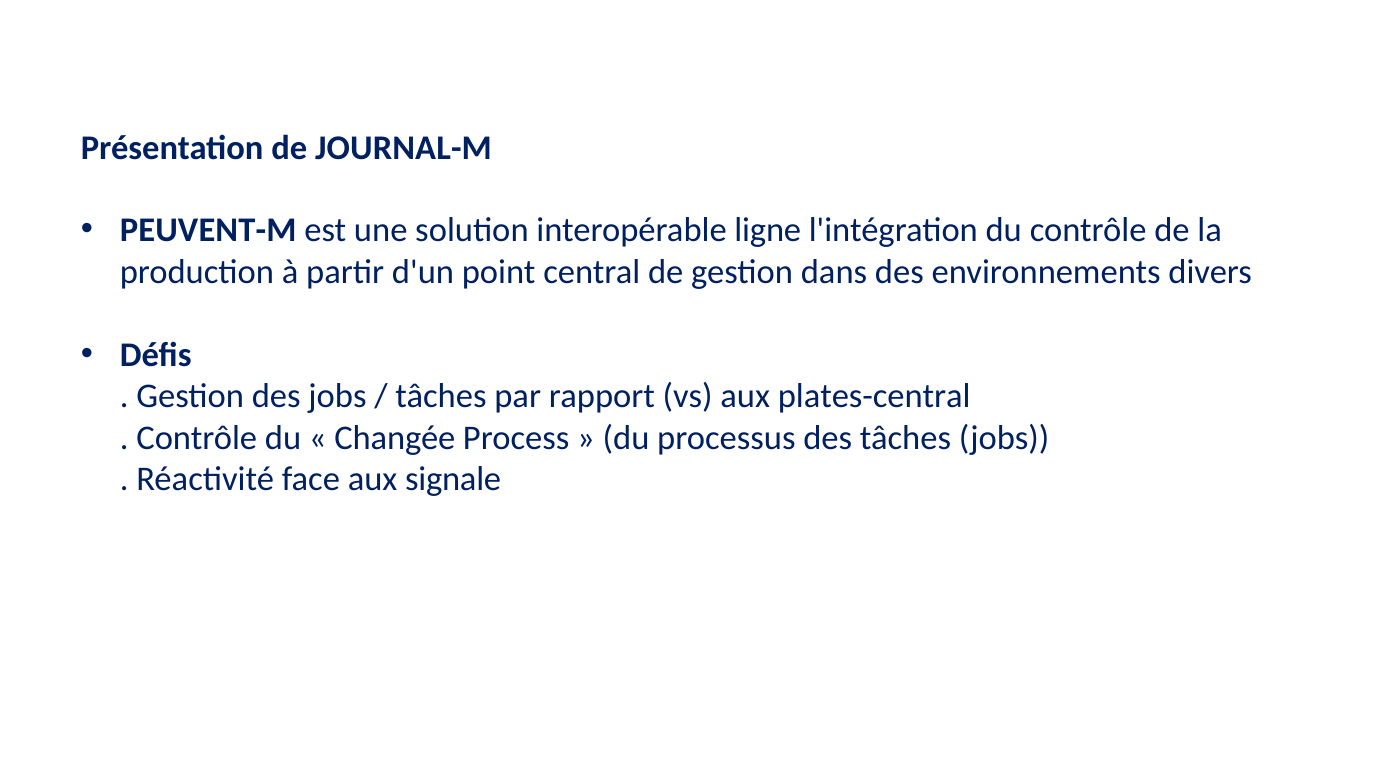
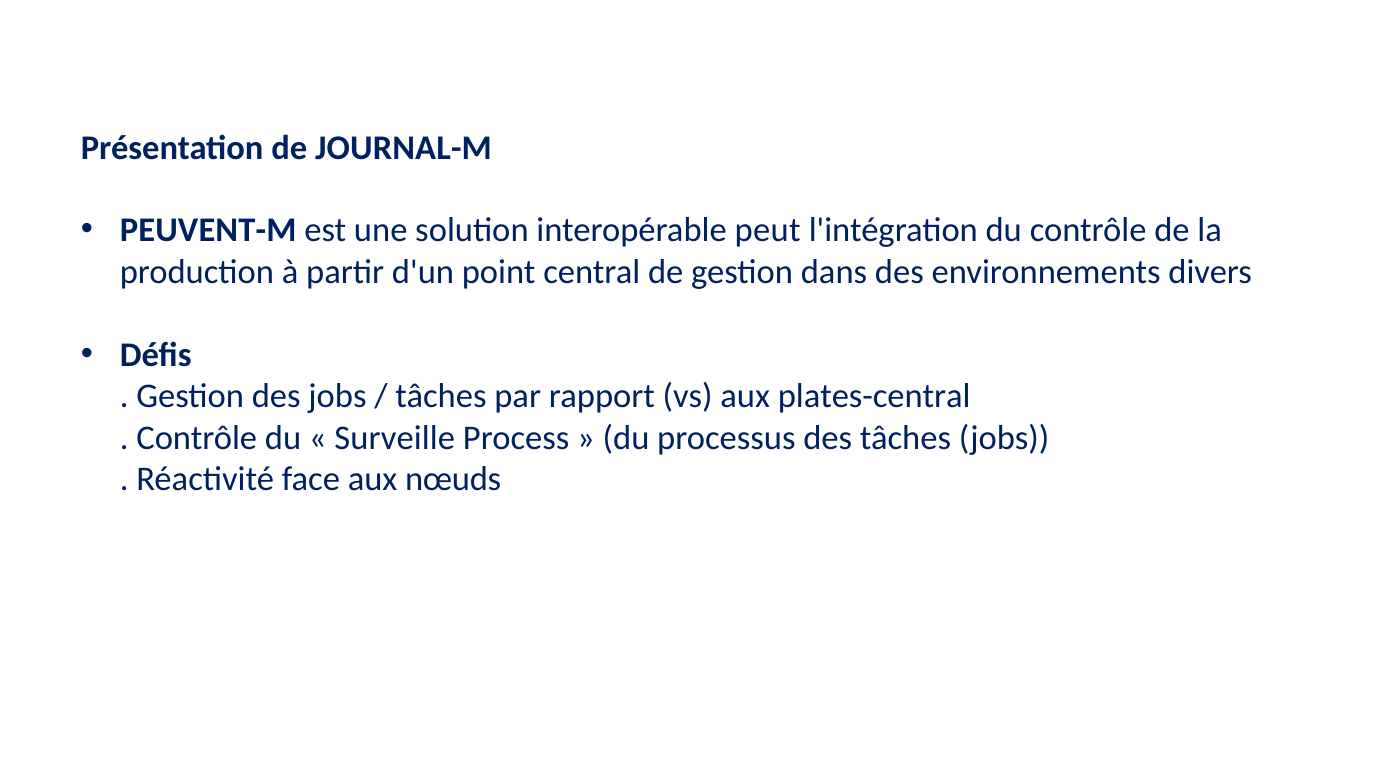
ligne: ligne -> peut
Changée: Changée -> Surveille
signale: signale -> nœuds
